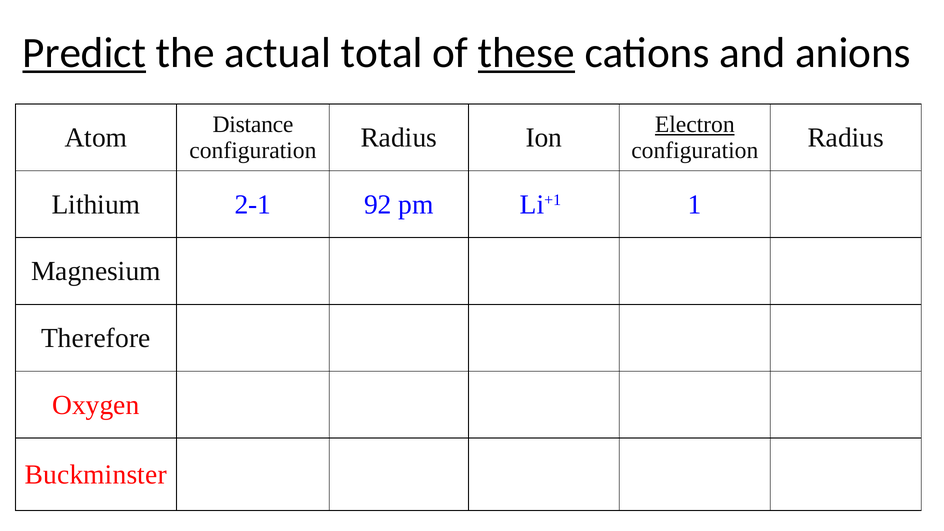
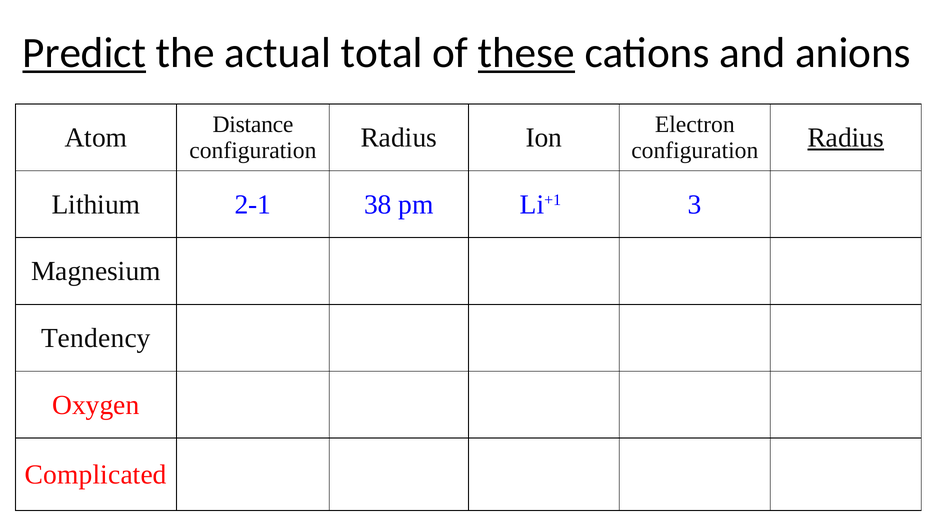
Electron underline: present -> none
Radius at (846, 138) underline: none -> present
92: 92 -> 38
1: 1 -> 3
Therefore: Therefore -> Tendency
Buckminster: Buckminster -> Complicated
